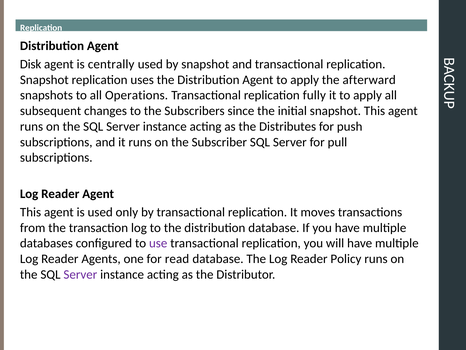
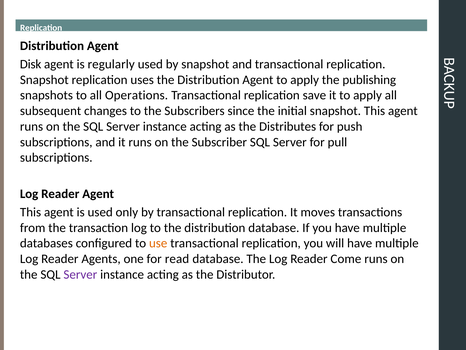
centrally: centrally -> regularly
afterward: afterward -> publishing
fully: fully -> save
use colour: purple -> orange
Policy: Policy -> Come
